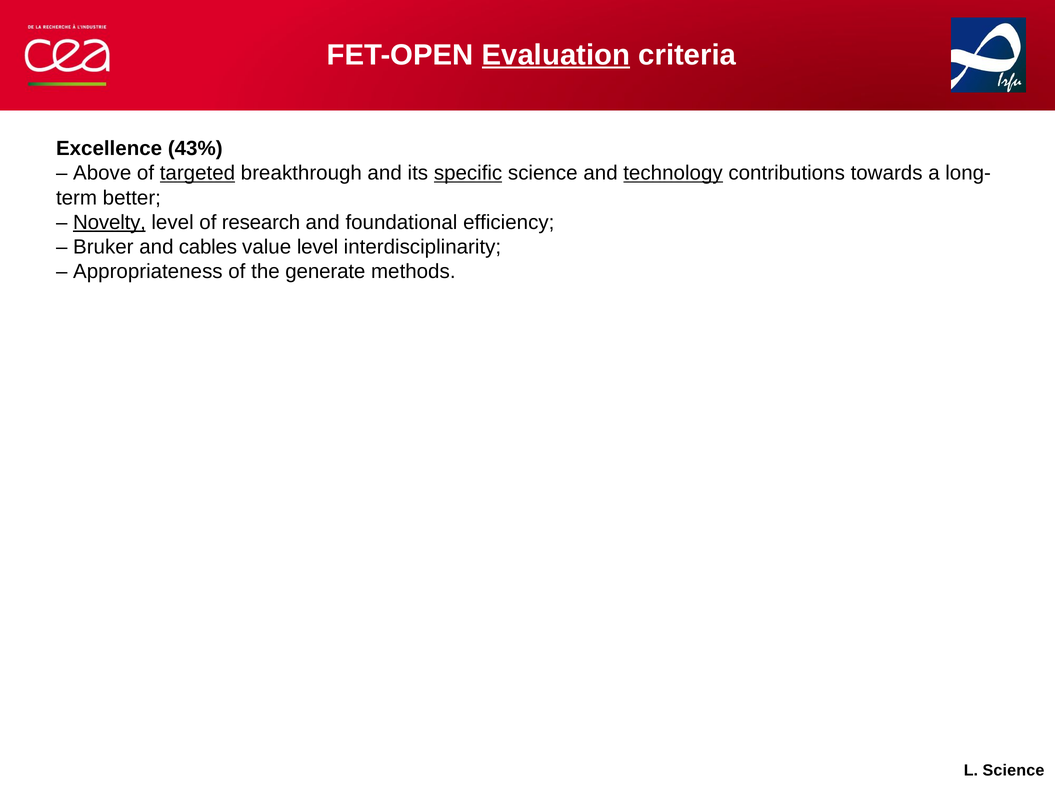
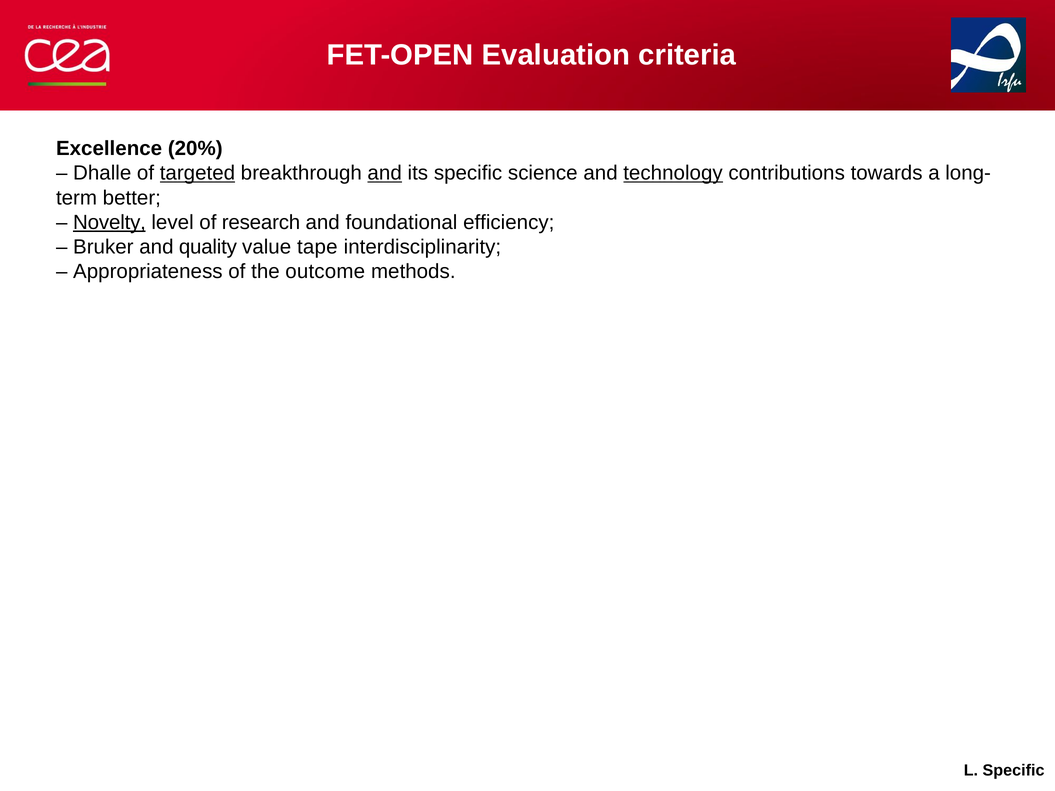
Evaluation underline: present -> none
43%: 43% -> 20%
Above: Above -> Dhalle
and at (385, 173) underline: none -> present
specific at (468, 173) underline: present -> none
cables: cables -> quality
value level: level -> tape
generate: generate -> outcome
L Science: Science -> Specific
